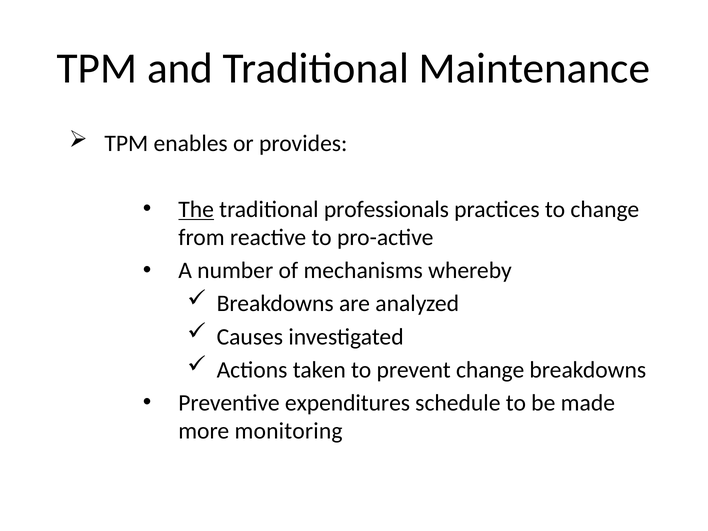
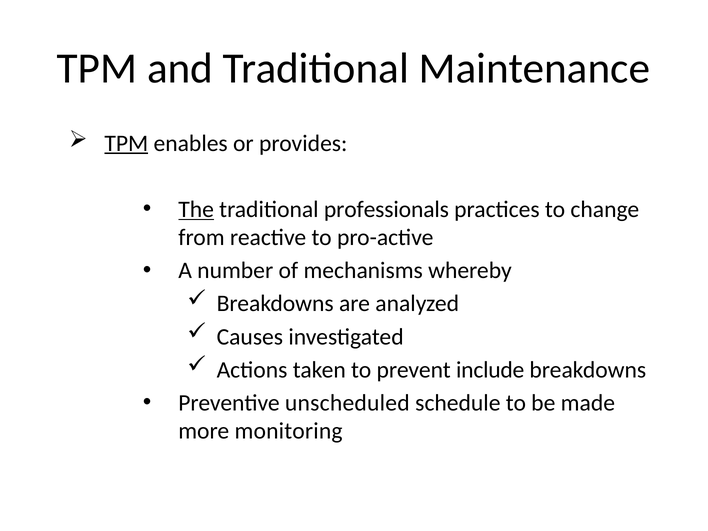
TPM at (126, 143) underline: none -> present
prevent change: change -> include
expenditures: expenditures -> unscheduled
